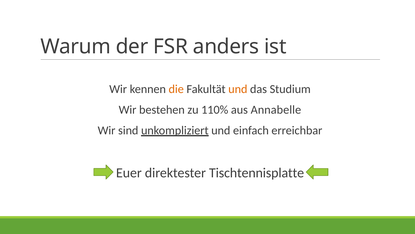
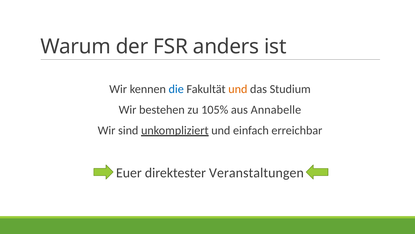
die colour: orange -> blue
110%: 110% -> 105%
Tischtennisplatte: Tischtennisplatte -> Veranstaltungen
